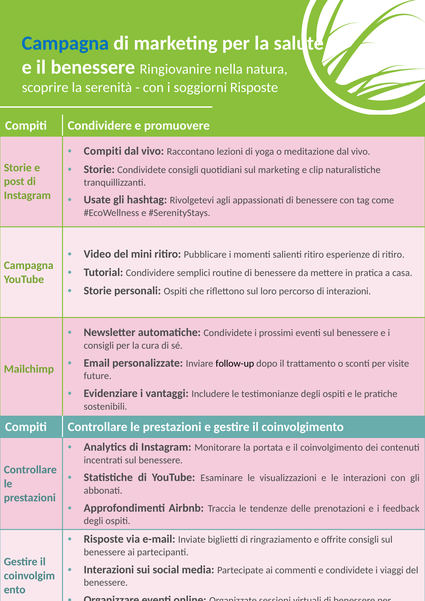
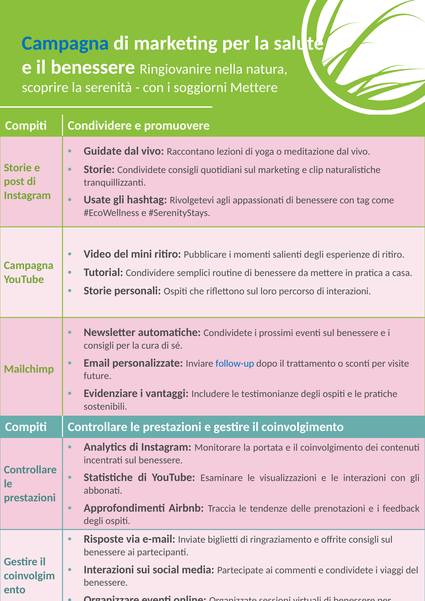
soggiorni Risposte: Risposte -> Mettere
Compiti at (103, 151): Compiti -> Guidate
salienti ritiro: ritiro -> degli
follow-up colour: black -> blue
